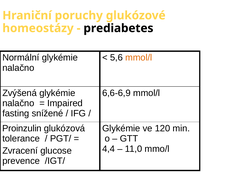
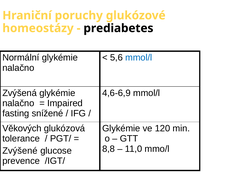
mmol/l at (139, 57) colour: orange -> blue
6,6-6,9: 6,6-6,9 -> 4,6-6,9
Proinzulin: Proinzulin -> Věkových
4,4: 4,4 -> 8,8
Zvracení: Zvracení -> Zvýšené
